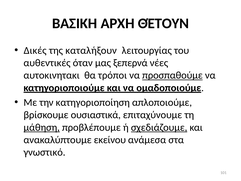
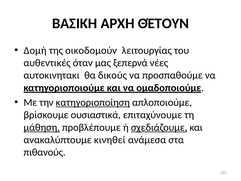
Δικές: Δικές -> Δομή
καταλήξουν: καταλήξουν -> οικοδομούν
τρόποι: τρόποι -> δικούς
προσπαθούμε underline: present -> none
κατηγοριοποίηση underline: none -> present
εκείνου: εκείνου -> κινηθεί
γνωστικό: γνωστικό -> πιθανούς
